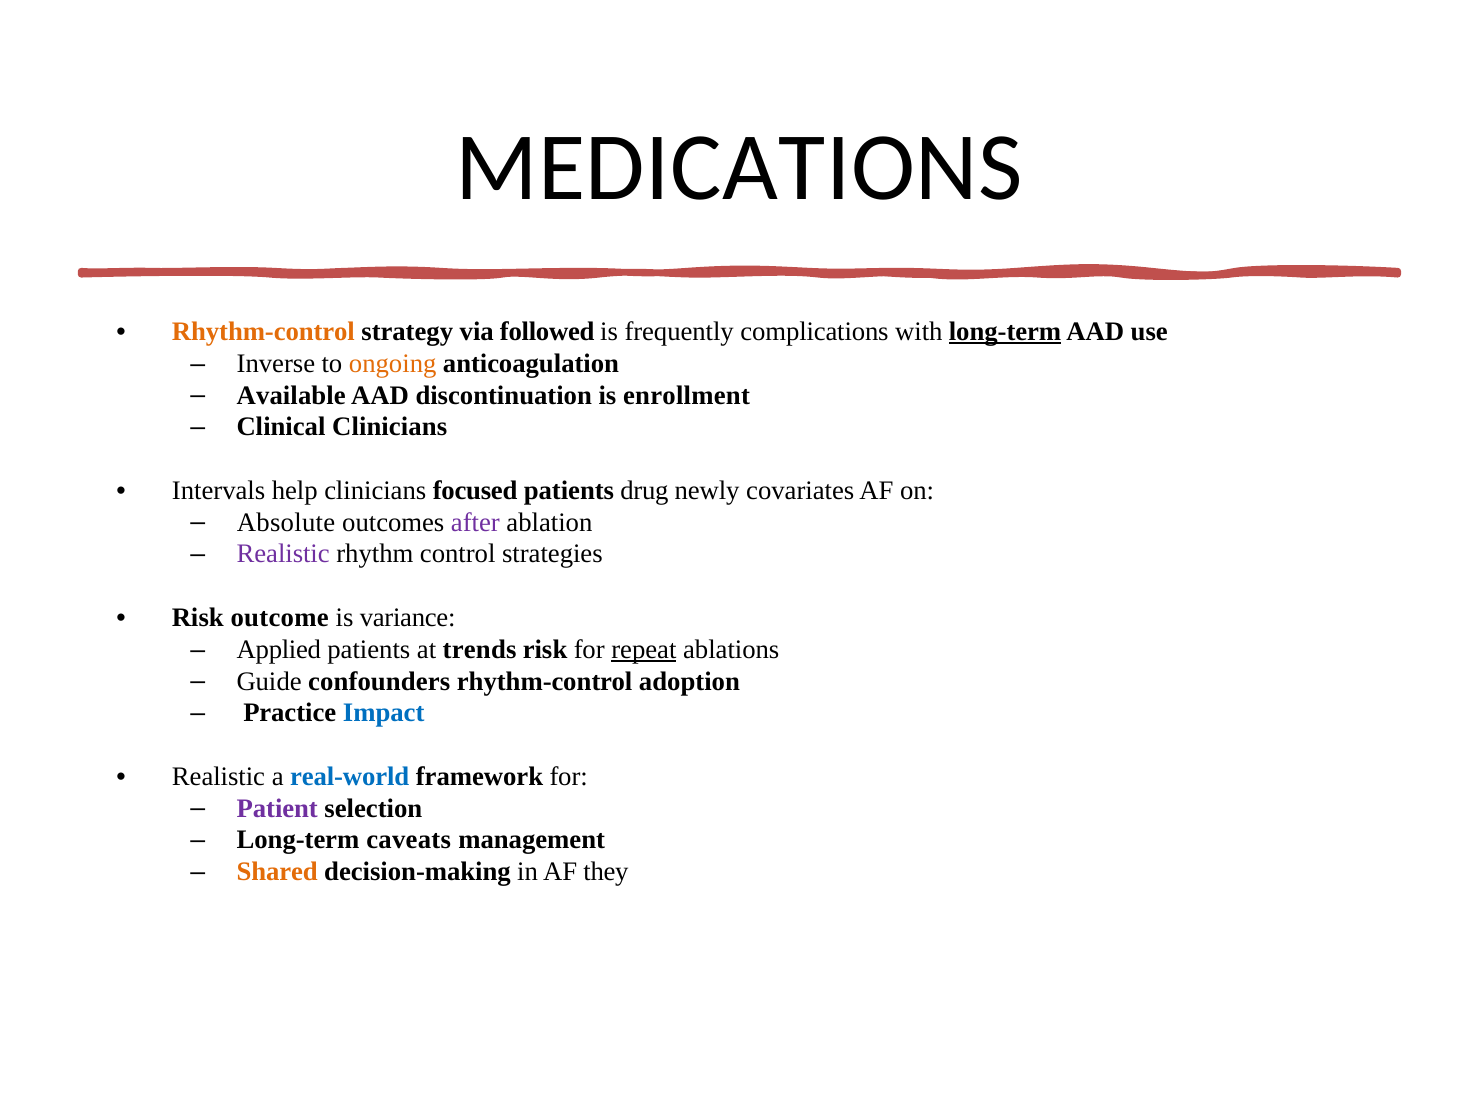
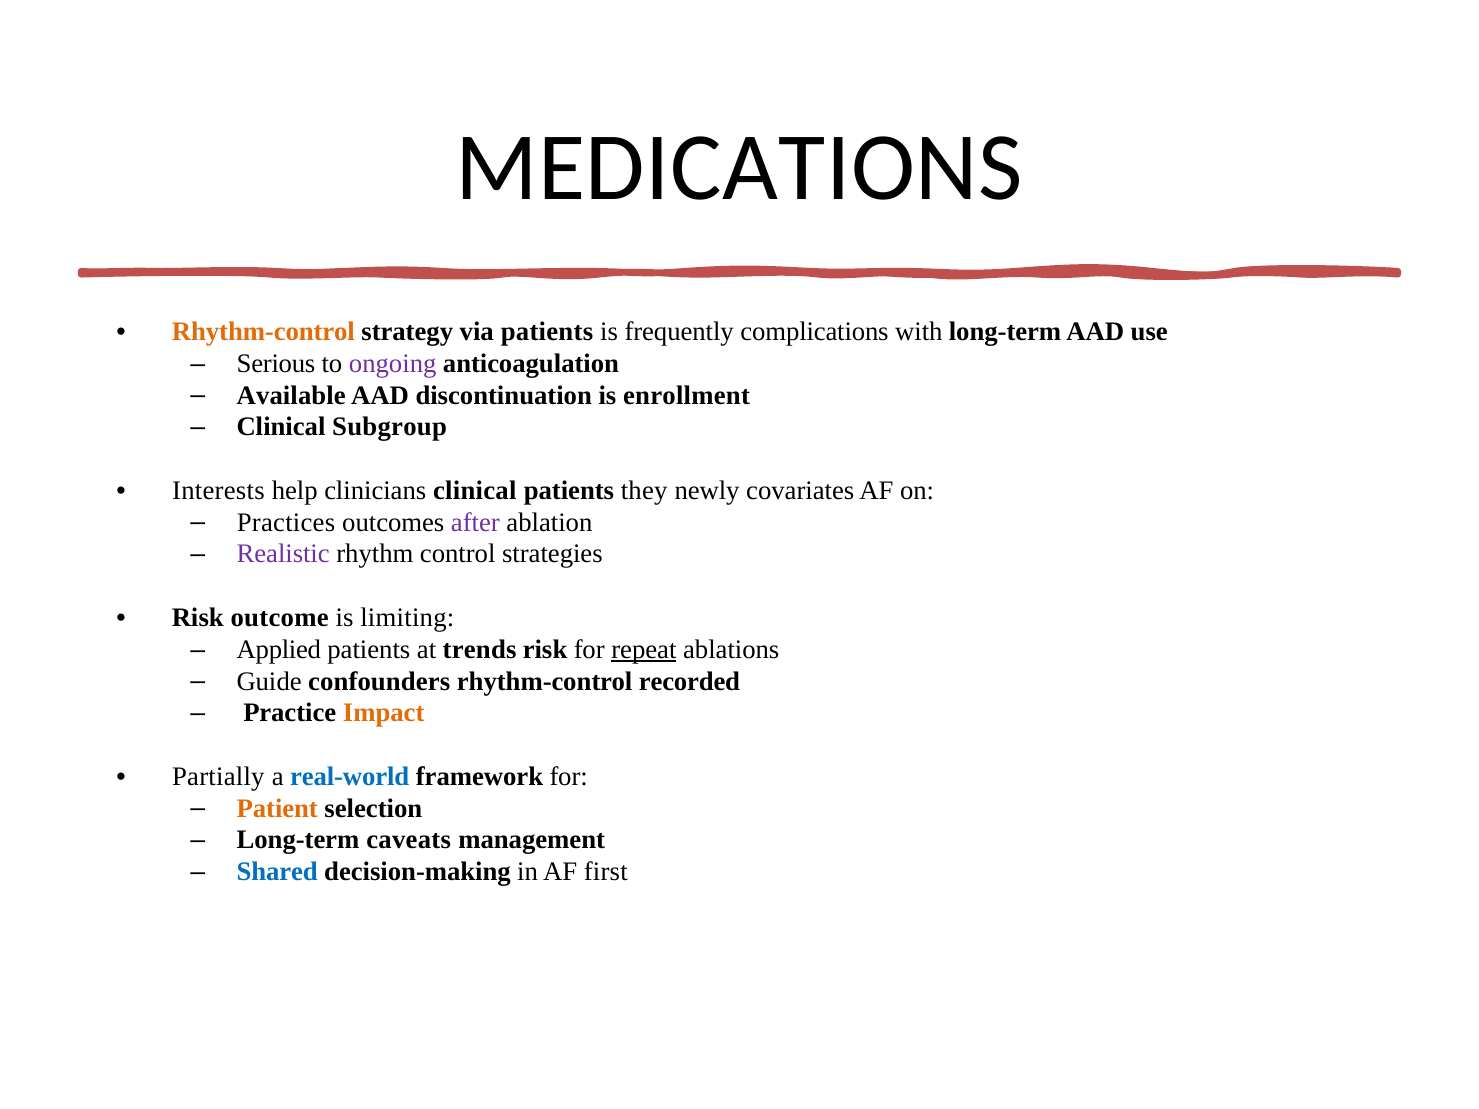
via followed: followed -> patients
long-term at (1005, 332) underline: present -> none
Inverse: Inverse -> Serious
ongoing colour: orange -> purple
Clinical Clinicians: Clinicians -> Subgroup
Intervals: Intervals -> Interests
clinicians focused: focused -> clinical
drug: drug -> they
Absolute: Absolute -> Practices
variance: variance -> limiting
adoption: adoption -> recorded
Impact colour: blue -> orange
Realistic at (218, 777): Realistic -> Partially
Patient colour: purple -> orange
Shared colour: orange -> blue
they: they -> first
